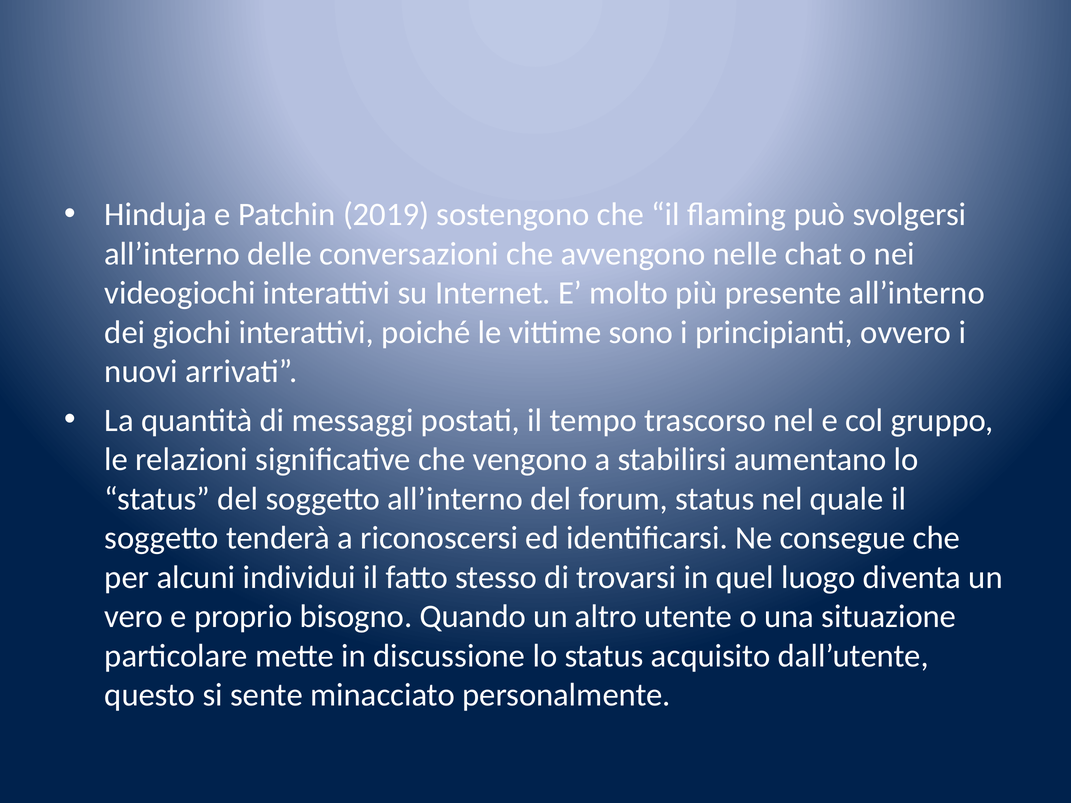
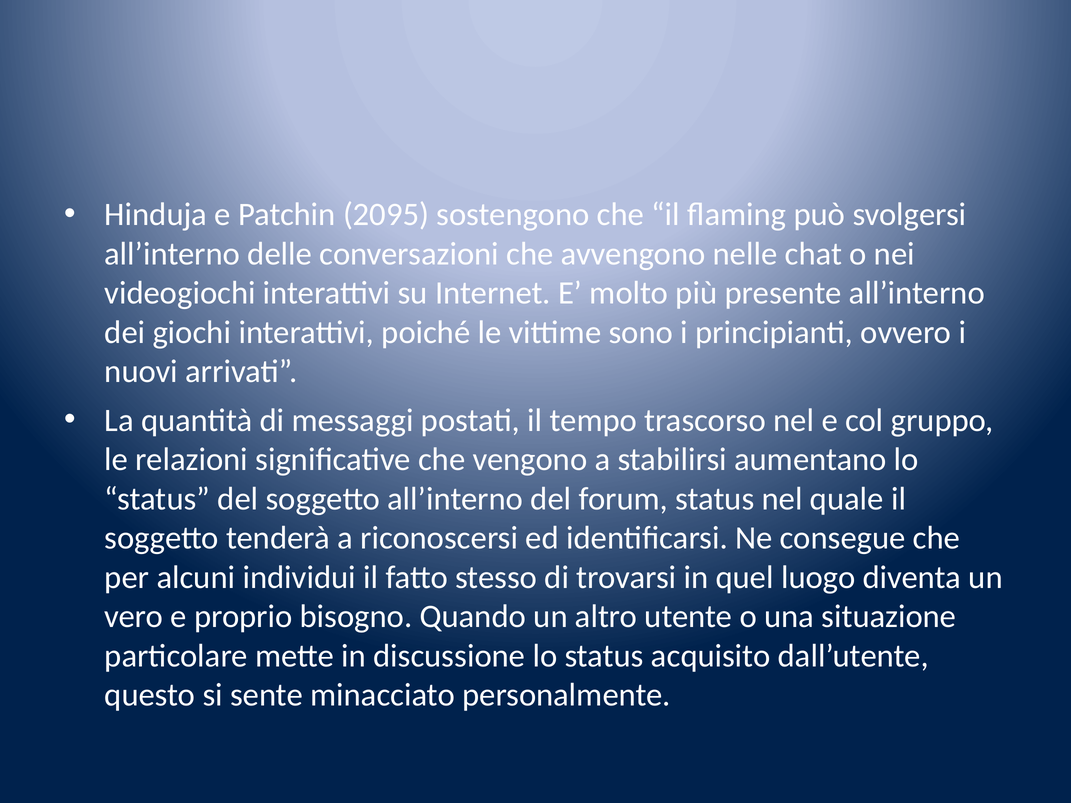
2019: 2019 -> 2095
